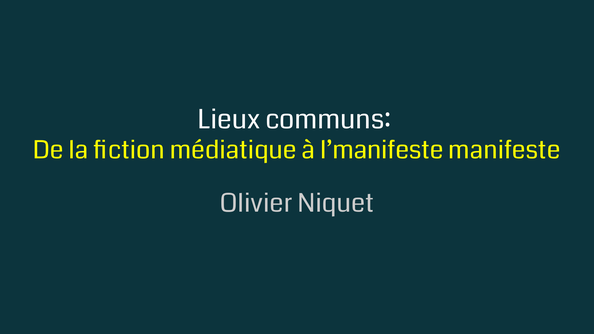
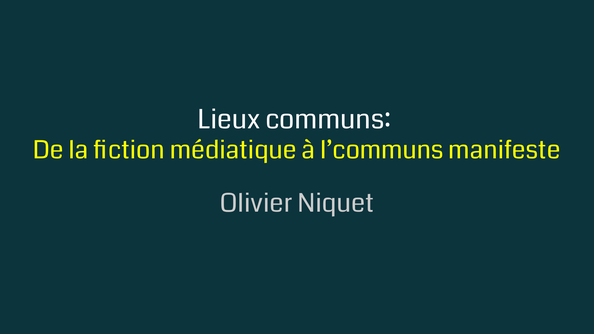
l’manifeste: l’manifeste -> l’communs
